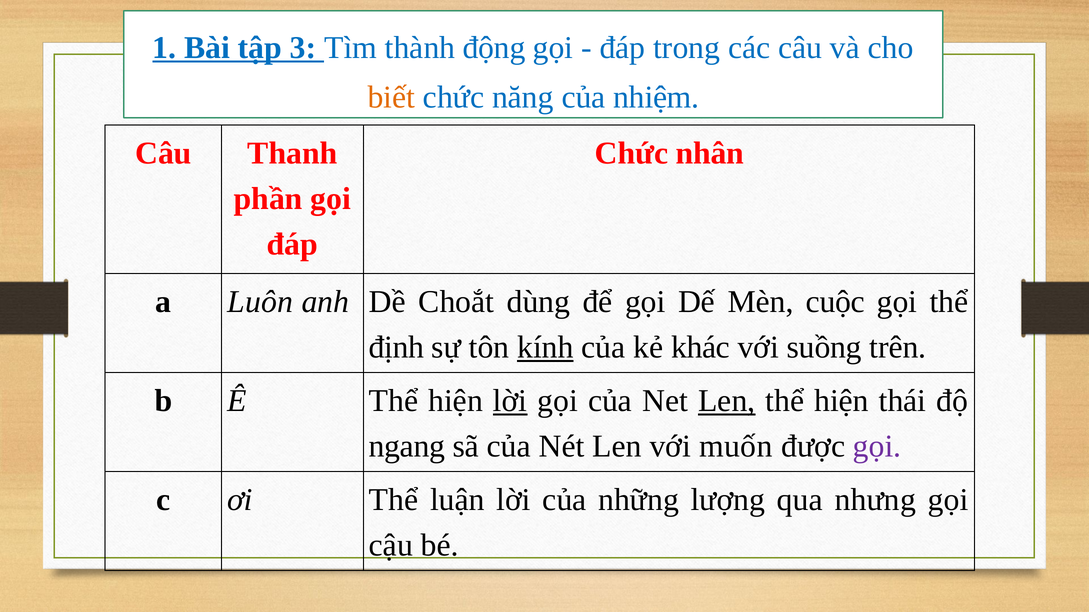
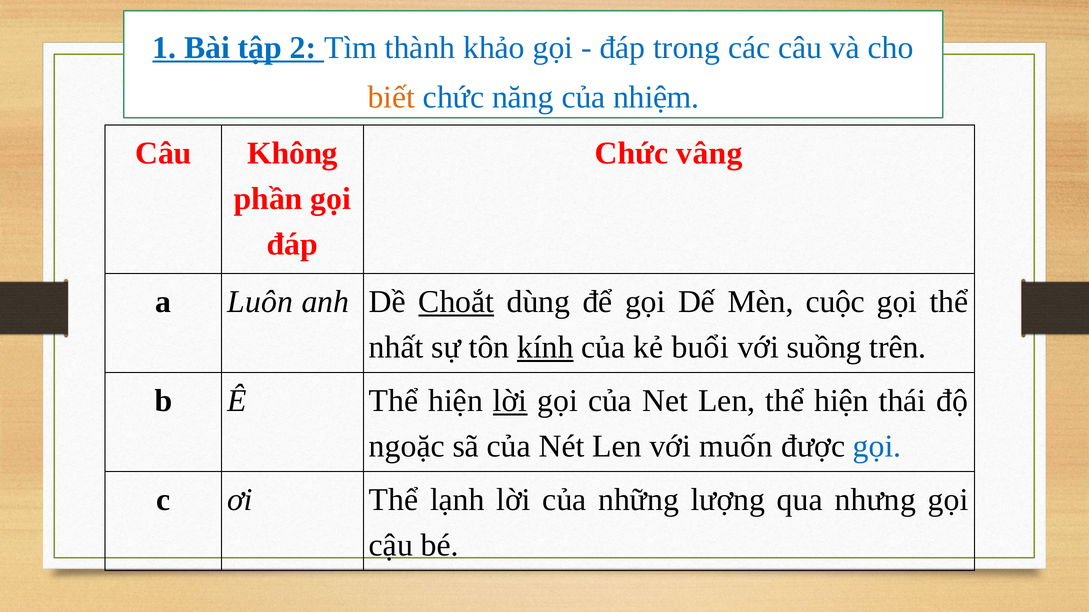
3: 3 -> 2
động: động -> khảo
Thanh: Thanh -> Không
nhân: nhân -> vâng
Choắt underline: none -> present
định: định -> nhất
khác: khác -> buổi
Len at (727, 401) underline: present -> none
ngang: ngang -> ngoặc
gọi at (877, 447) colour: purple -> blue
luận: luận -> lạnh
